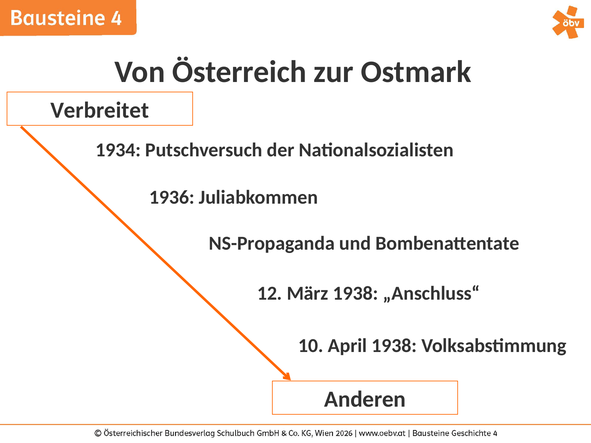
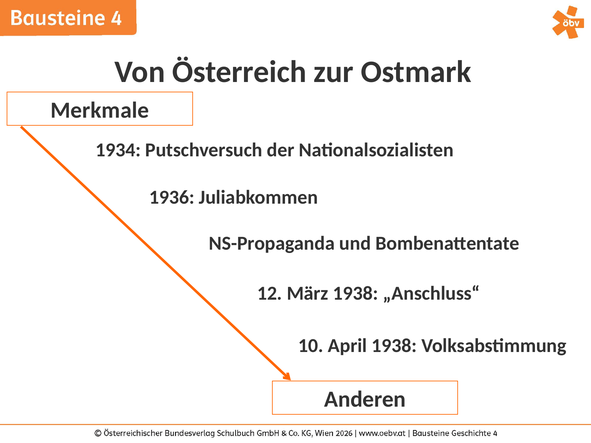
Verbreitet: Verbreitet -> Merkmale
